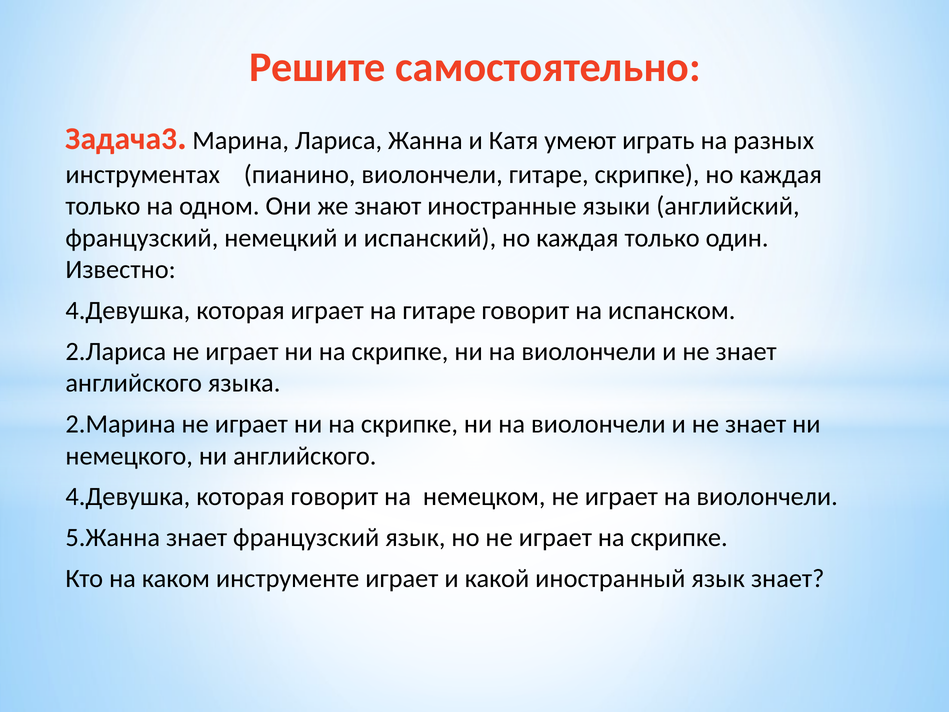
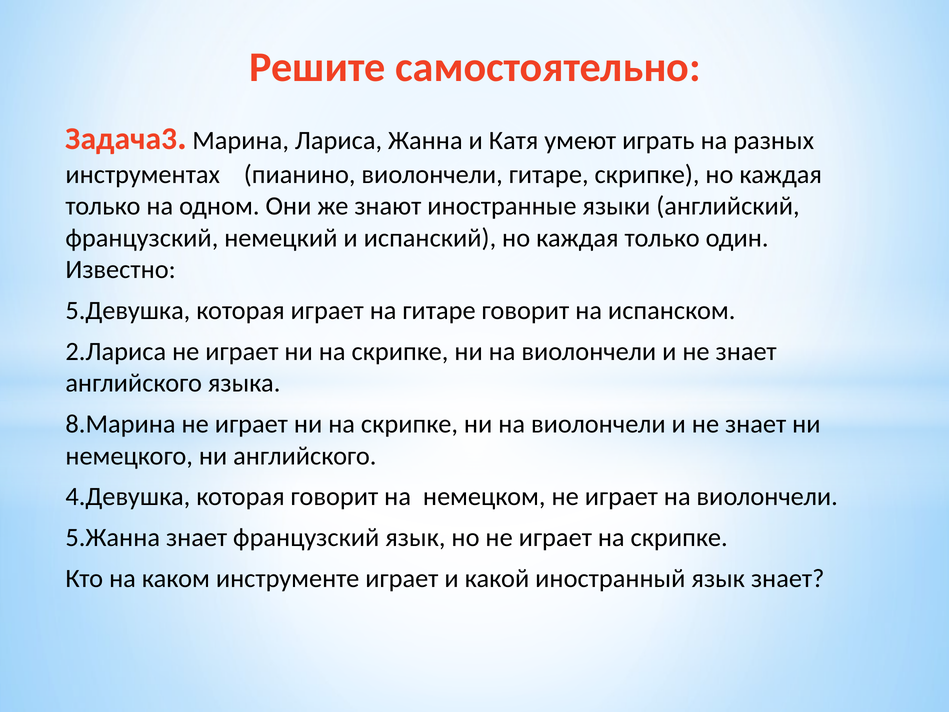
4.Девушка at (128, 310): 4.Девушка -> 5.Девушка
2.Марина: 2.Марина -> 8.Марина
